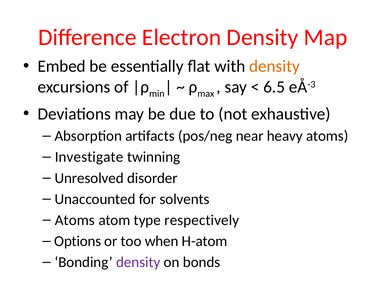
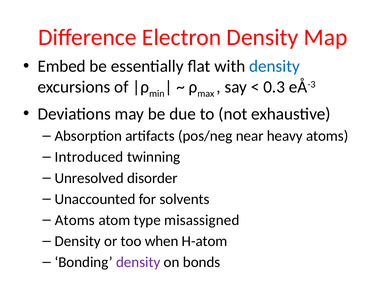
density at (275, 66) colour: orange -> blue
6.5: 6.5 -> 0.3
Investigate: Investigate -> Introduced
respectively: respectively -> misassigned
Options at (78, 241): Options -> Density
